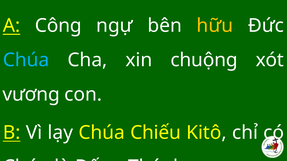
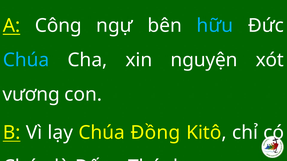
hữu colour: yellow -> light blue
chuộng: chuộng -> nguyện
Chiếu: Chiếu -> Đồng
